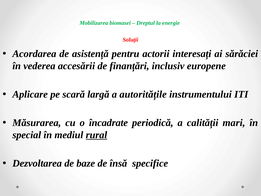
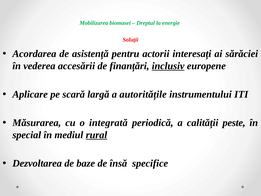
inclusiv underline: none -> present
încadrate: încadrate -> integrată
mari: mari -> peste
